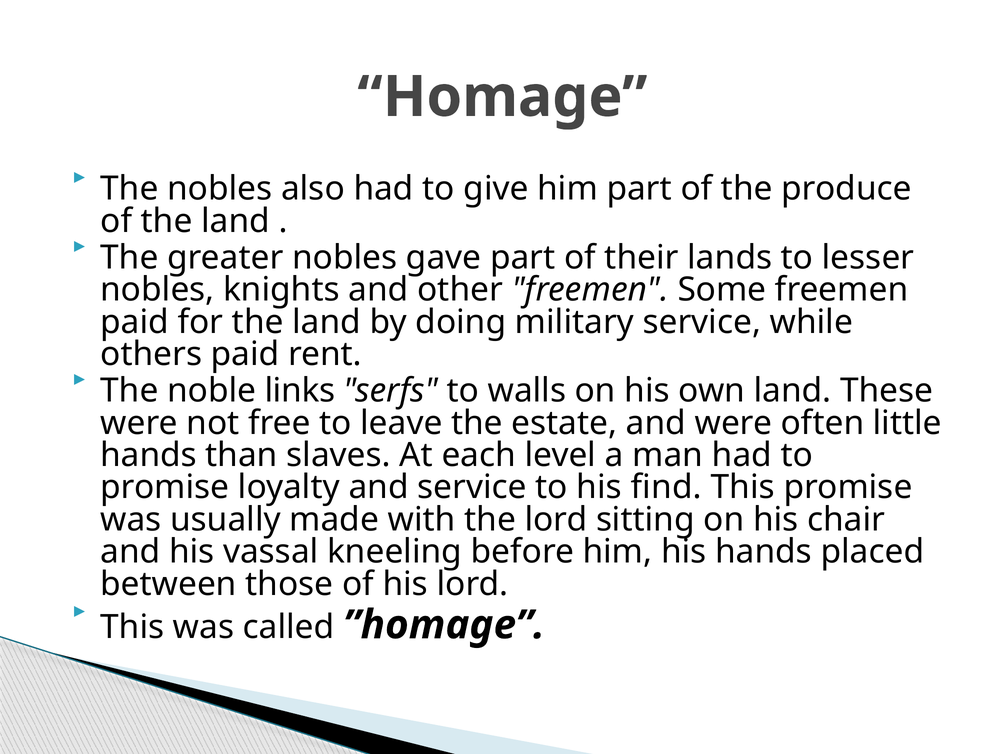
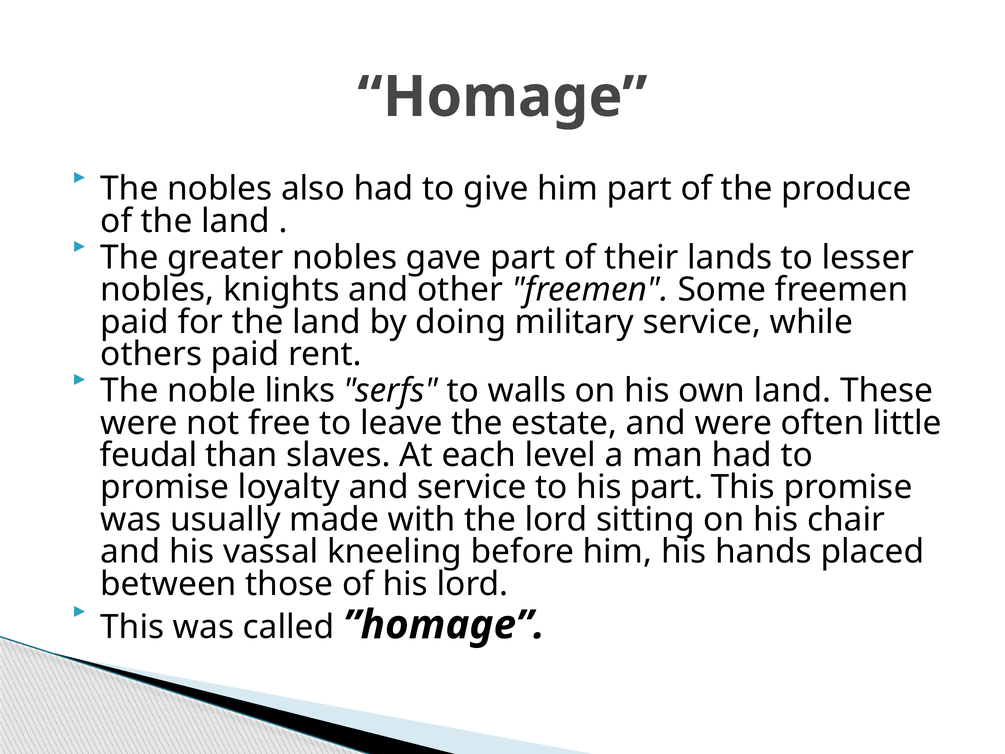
hands at (149, 455): hands -> feudal
his find: find -> part
